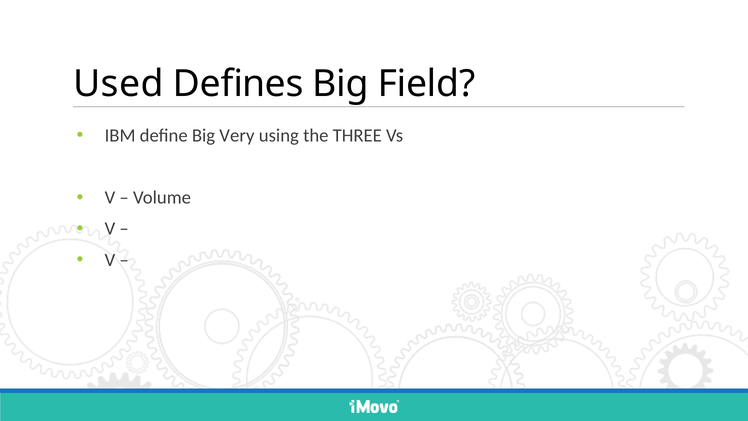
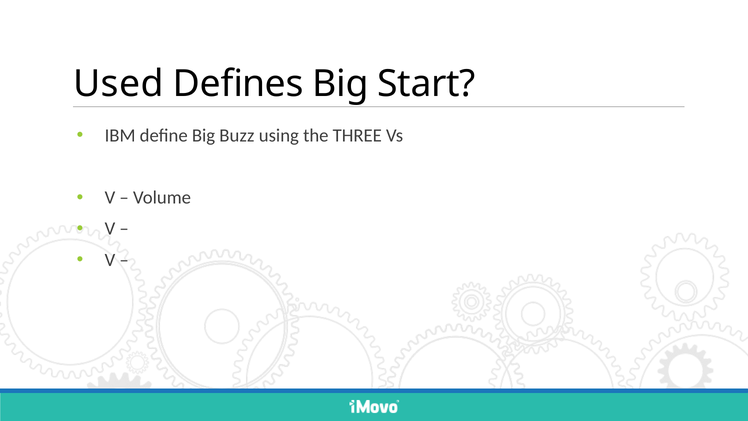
Field: Field -> Start
Very: Very -> Buzz
